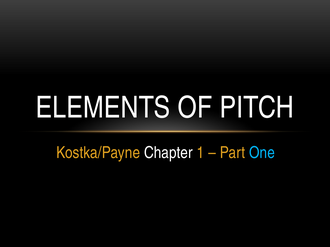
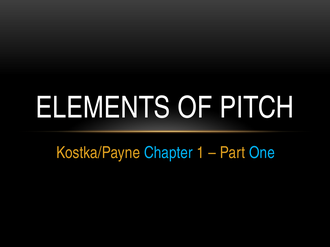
Chapter colour: white -> light blue
